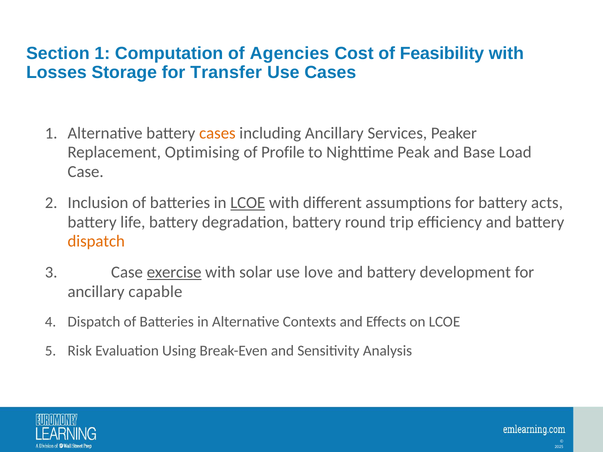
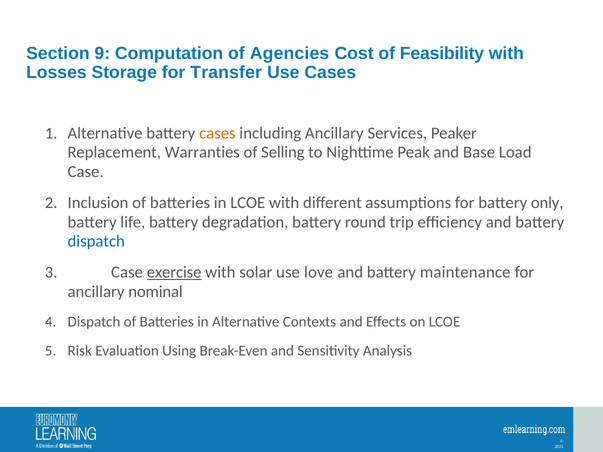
Section 1: 1 -> 9
Optimising: Optimising -> Warranties
Profile: Profile -> Selling
LCOE at (248, 203) underline: present -> none
acts: acts -> only
dispatch at (96, 241) colour: orange -> blue
development: development -> maintenance
capable: capable -> nominal
